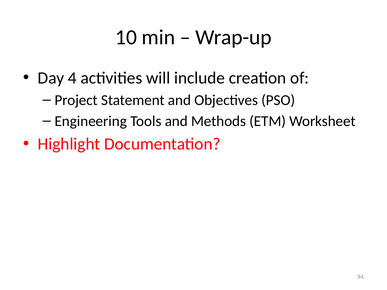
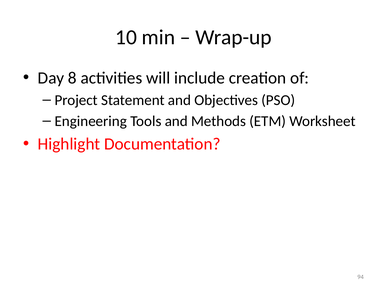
4: 4 -> 8
